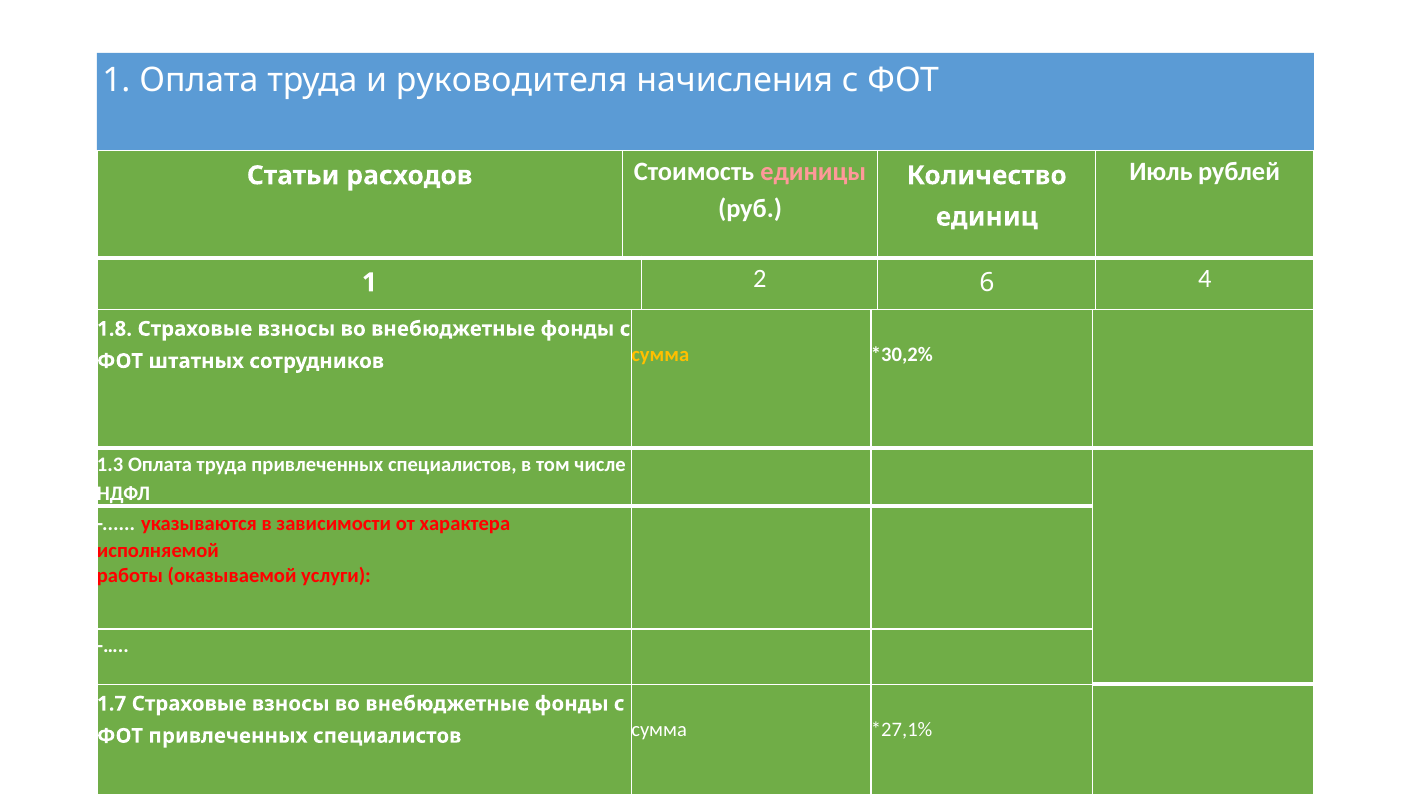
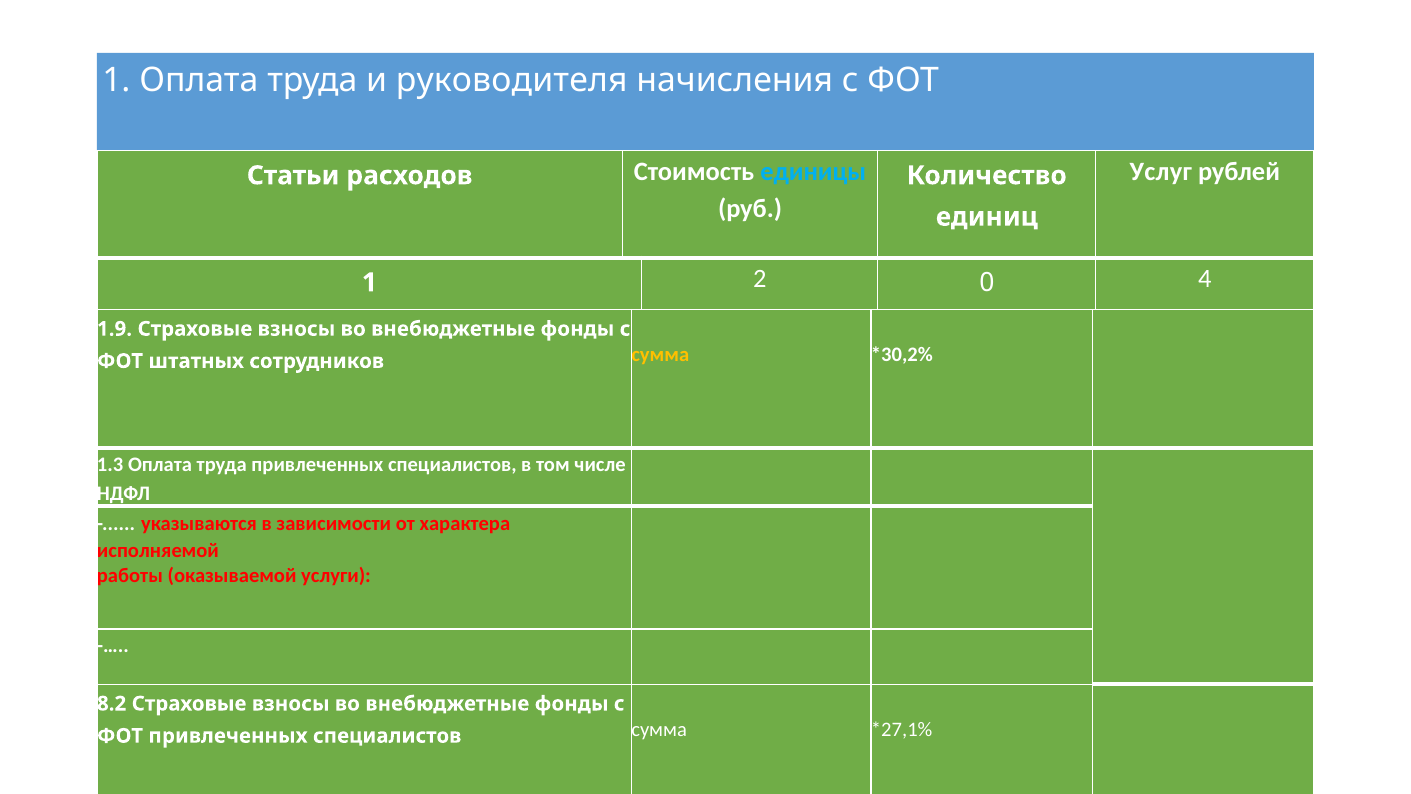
Июль: Июль -> Услуг
единицы colour: pink -> light blue
6: 6 -> 0
1.8: 1.8 -> 1.9
1.7: 1.7 -> 8.2
